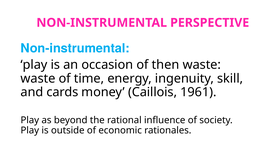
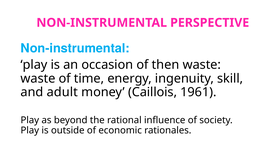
cards: cards -> adult
